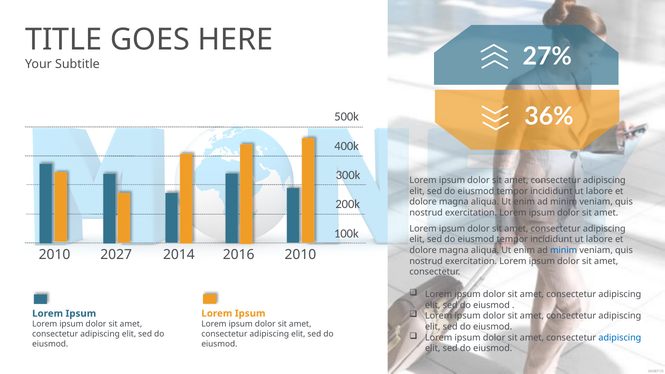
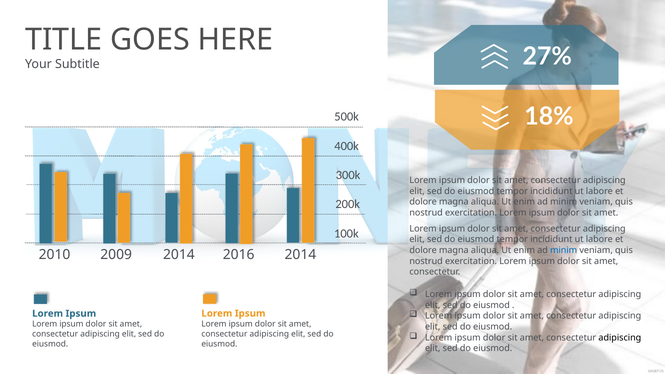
36%: 36% -> 18%
2027: 2027 -> 2009
2016 2010: 2010 -> 2014
adipiscing at (620, 338) colour: blue -> black
